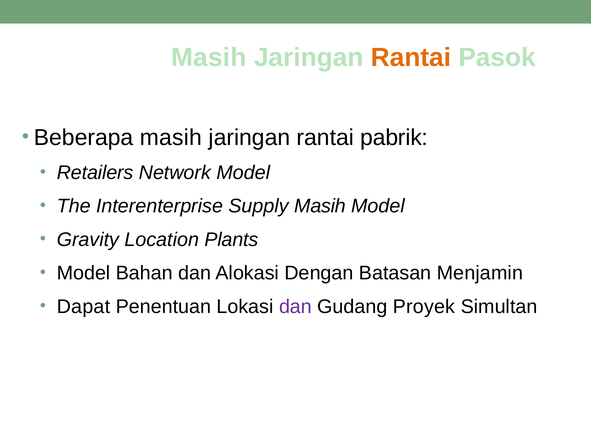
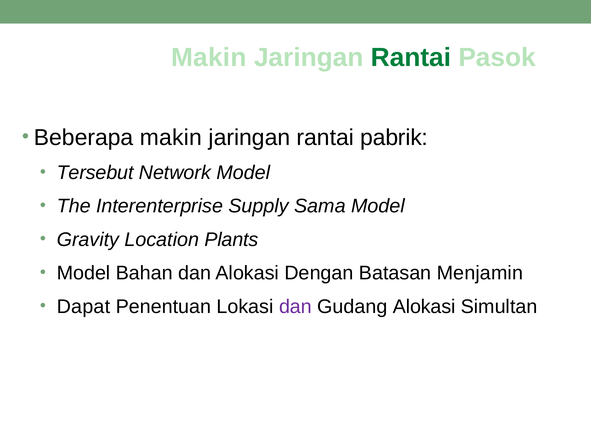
Masih at (209, 58): Masih -> Makin
Rantai at (411, 58) colour: orange -> green
Beberapa masih: masih -> makin
Retailers: Retailers -> Tersebut
Supply Masih: Masih -> Sama
Gudang Proyek: Proyek -> Alokasi
